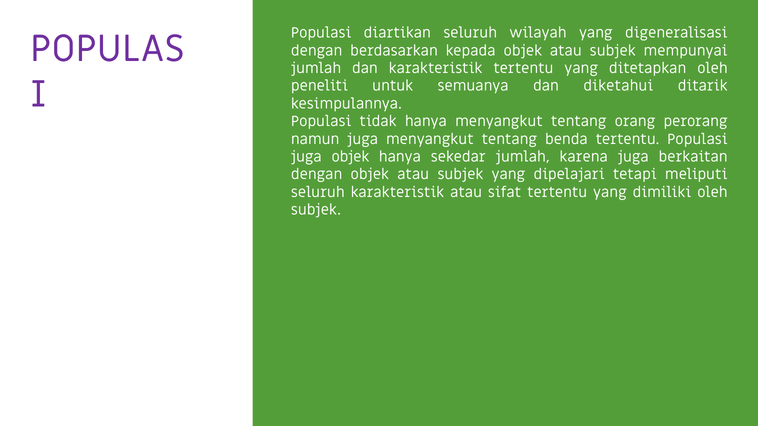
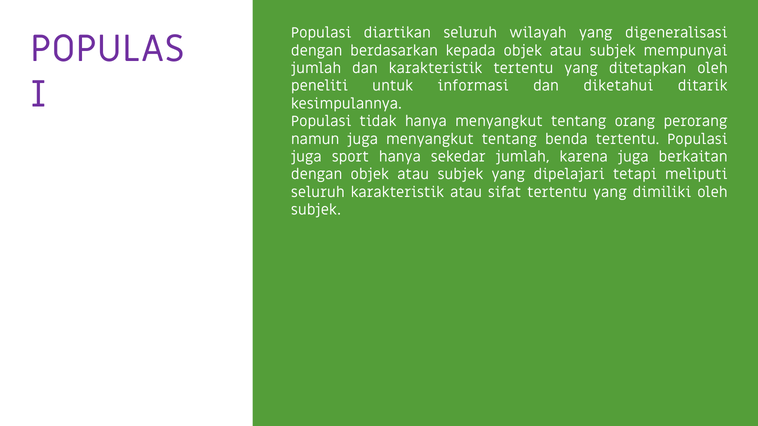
semuanya: semuanya -> informasi
juga objek: objek -> sport
